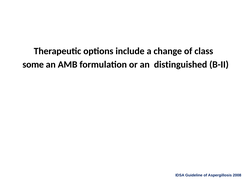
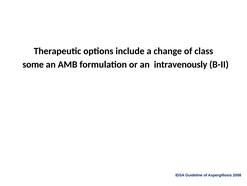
distinguished: distinguished -> intravenously
